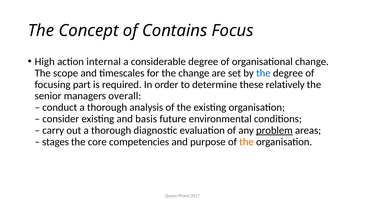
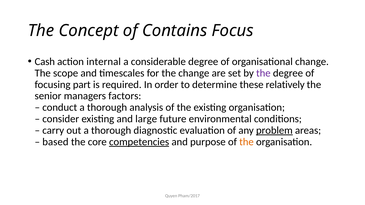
High: High -> Cash
the at (263, 73) colour: blue -> purple
overall: overall -> factors
basis: basis -> large
stages: stages -> based
competencies underline: none -> present
